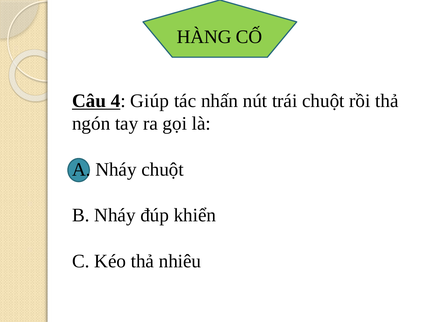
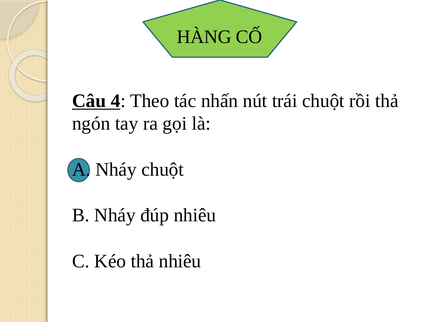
Giúp: Giúp -> Theo
đúp khiển: khiển -> nhiêu
